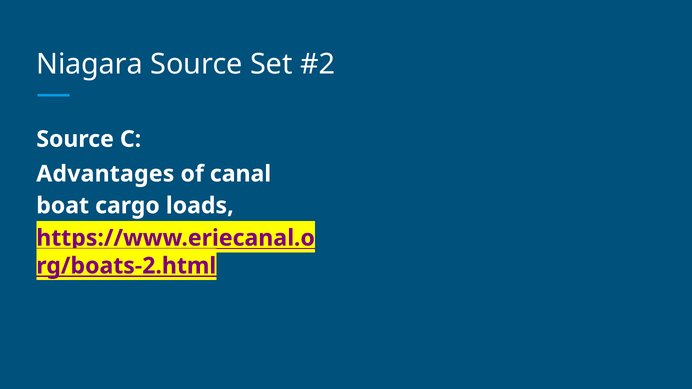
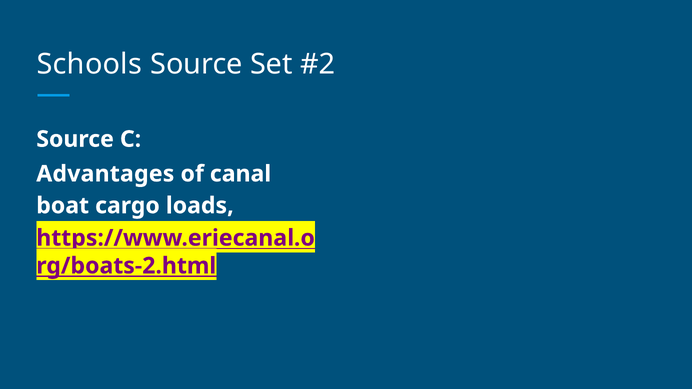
Niagara: Niagara -> Schools
